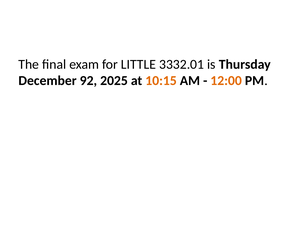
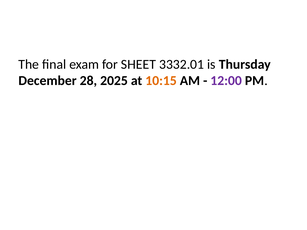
LITTLE: LITTLE -> SHEET
92: 92 -> 28
12:00 colour: orange -> purple
